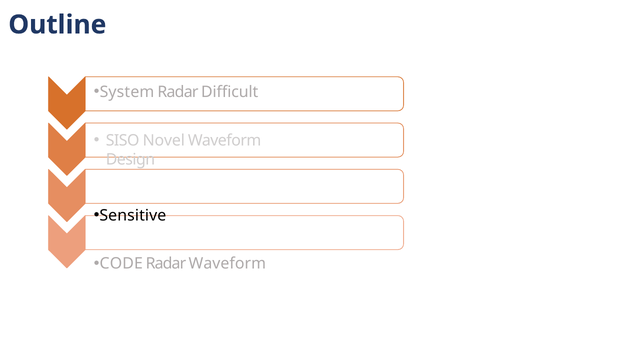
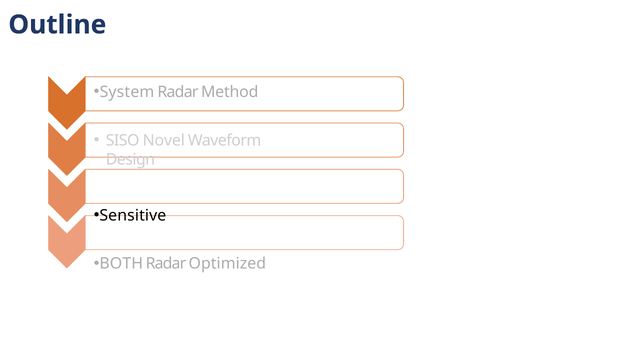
Difficult: Difficult -> Method
CODE: CODE -> BOTH
Radar Waveform: Waveform -> Optimized
